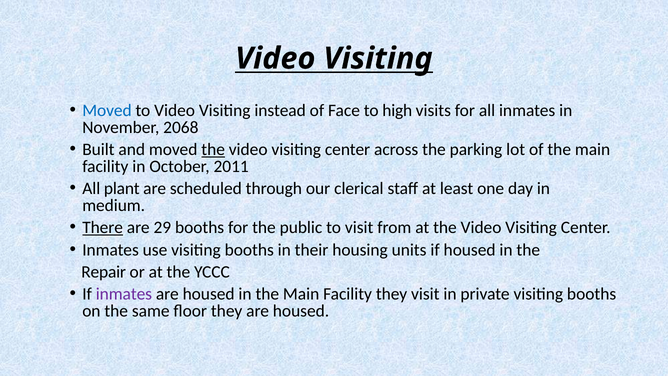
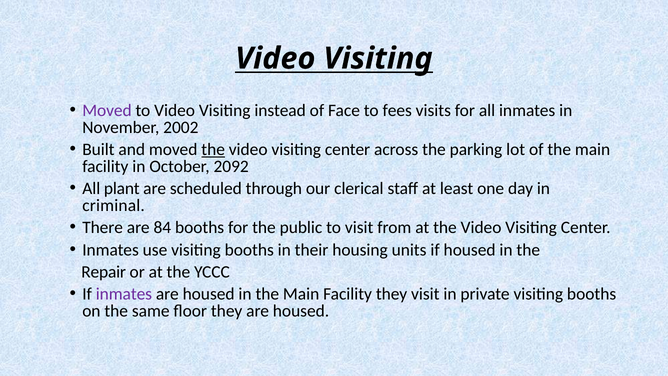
Moved at (107, 110) colour: blue -> purple
high: high -> fees
2068: 2068 -> 2002
2011: 2011 -> 2092
medium: medium -> criminal
There underline: present -> none
29: 29 -> 84
